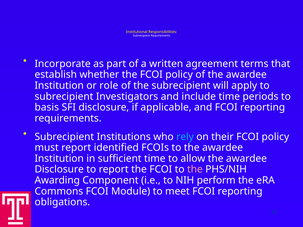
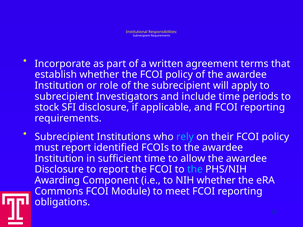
basis: basis -> stock
the at (195, 170) colour: pink -> light blue
NIH perform: perform -> whether
